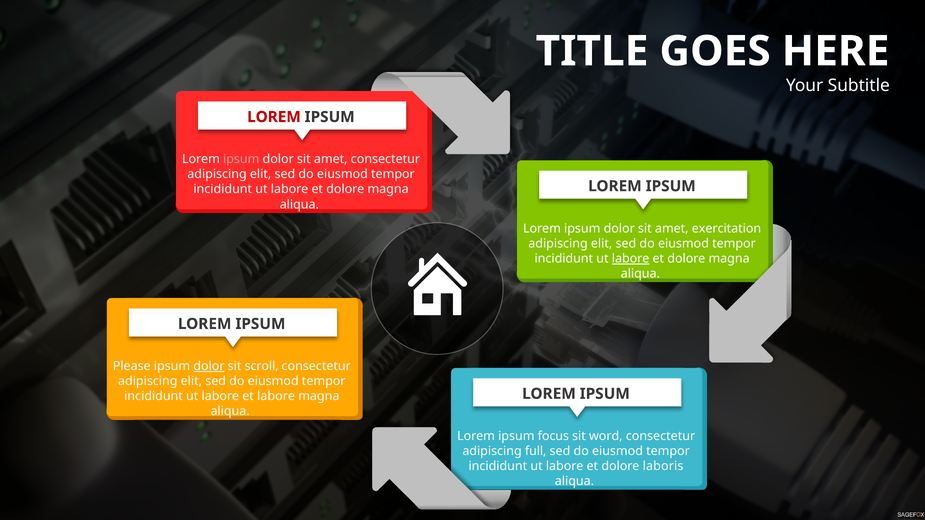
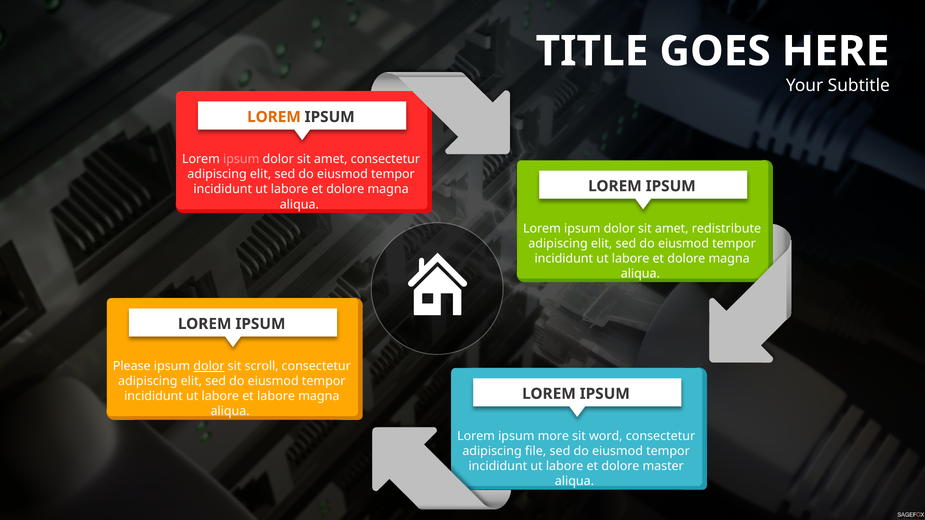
LOREM at (274, 117) colour: red -> orange
exercitation: exercitation -> redistribute
labore at (631, 259) underline: present -> none
focus: focus -> more
full: full -> file
laboris: laboris -> master
